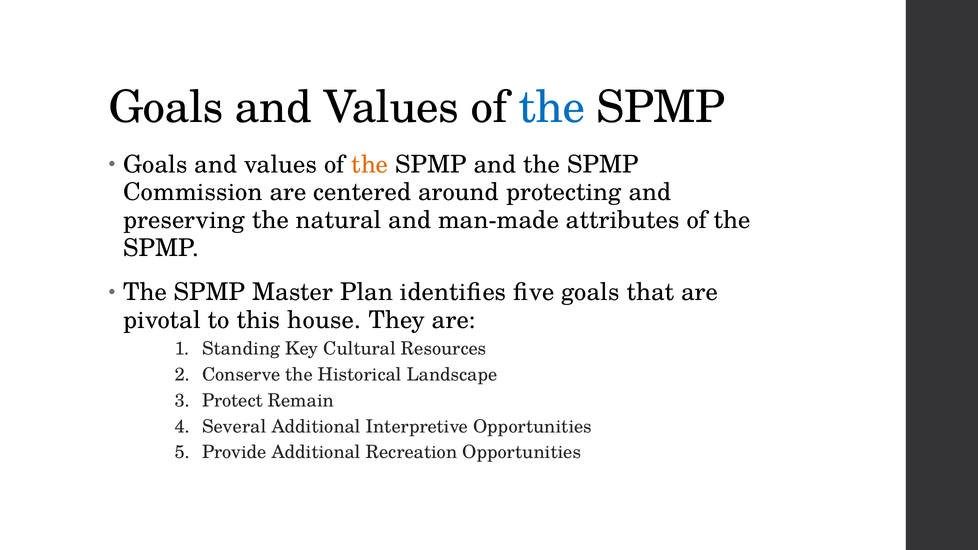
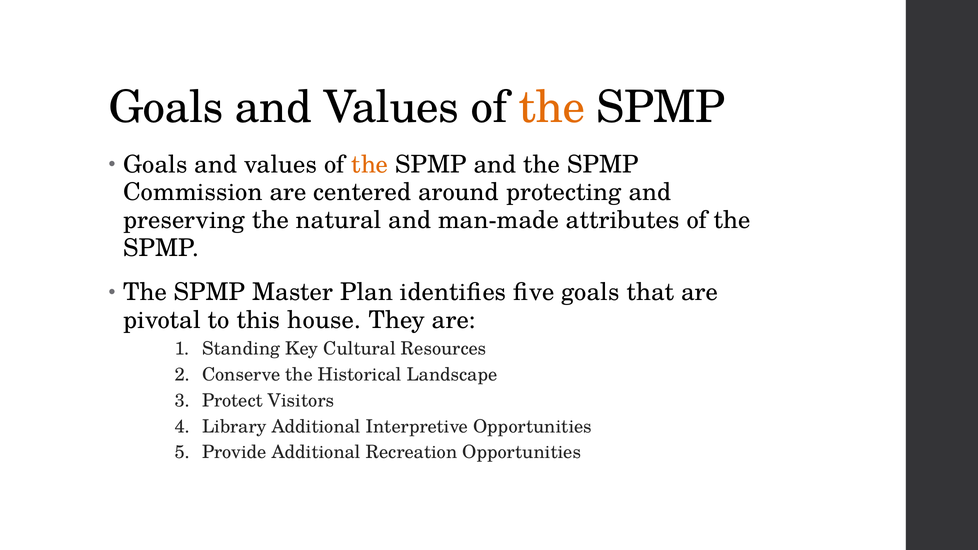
the at (552, 108) colour: blue -> orange
Remain: Remain -> Visitors
Several: Several -> Library
